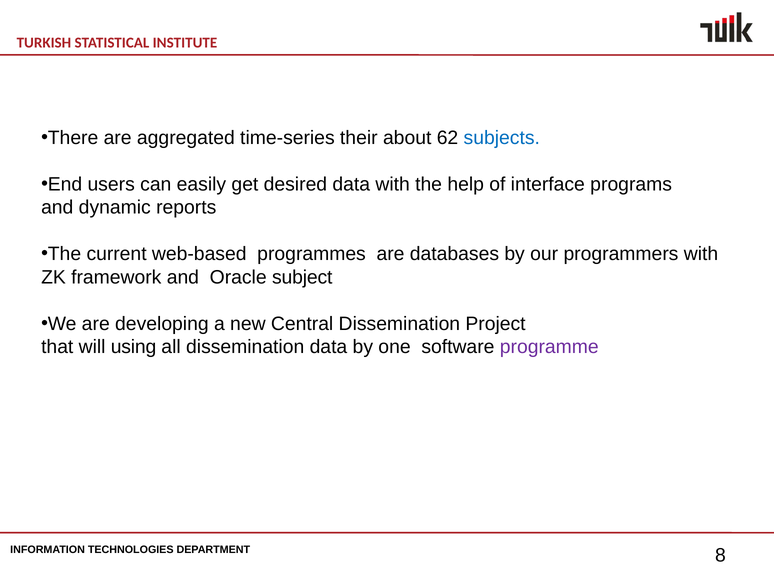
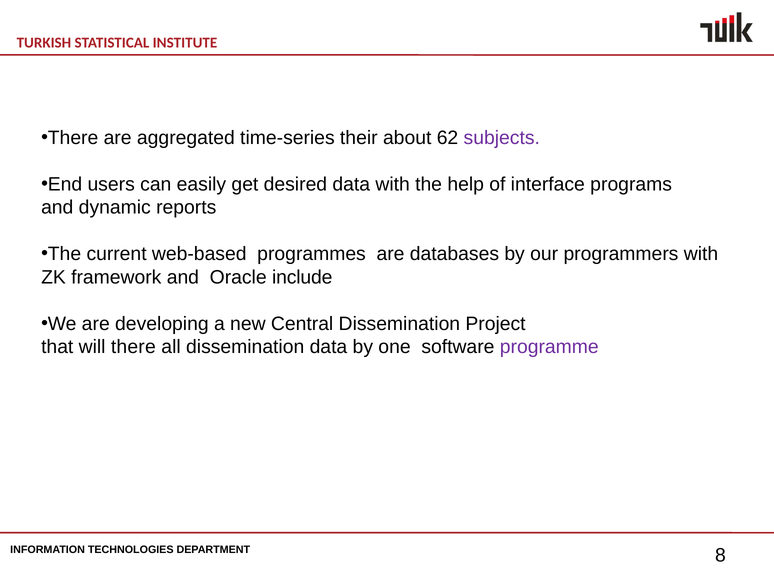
subjects colour: blue -> purple
subject: subject -> include
will using: using -> there
